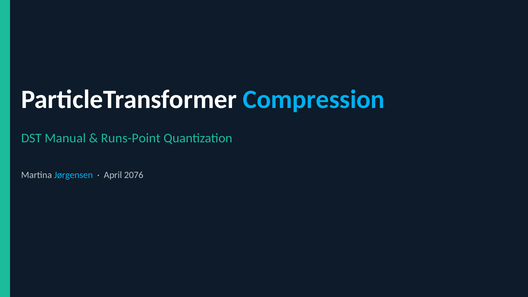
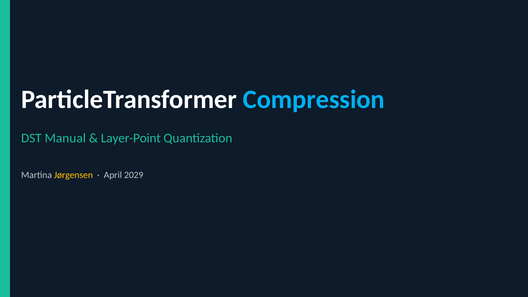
Runs-Point: Runs-Point -> Layer-Point
Jørgensen colour: light blue -> yellow
2076: 2076 -> 2029
